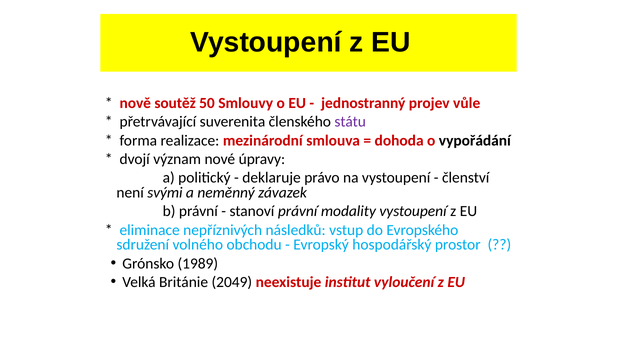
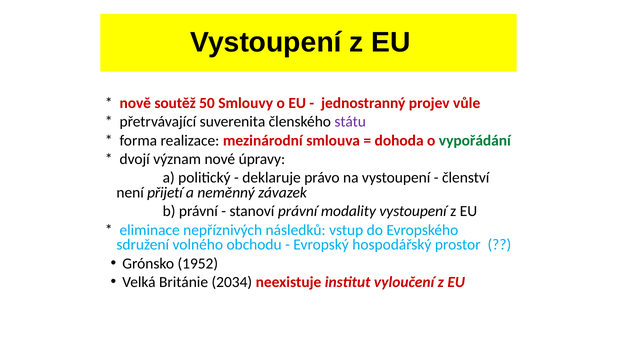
vypořádání colour: black -> green
svými: svými -> přijetí
1989: 1989 -> 1952
2049: 2049 -> 2034
